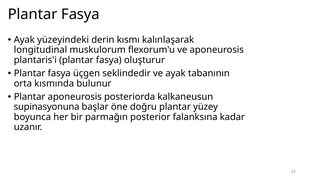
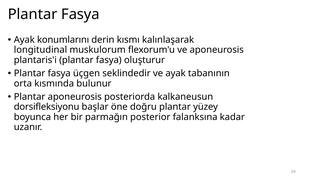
yüzeyindeki: yüzeyindeki -> konumlarını
supinasyonuna: supinasyonuna -> dorsifleksiyonu
